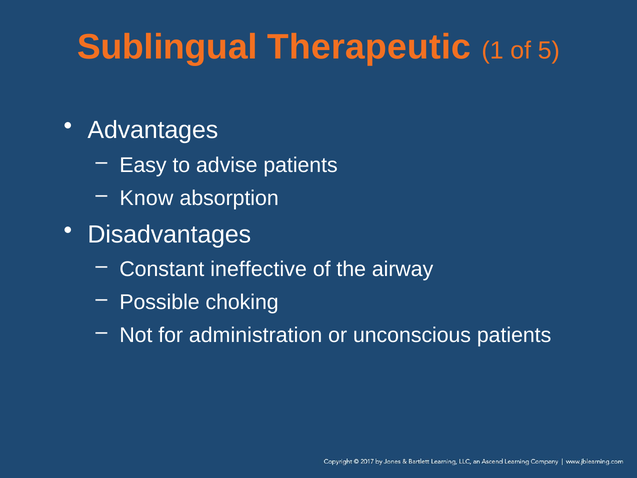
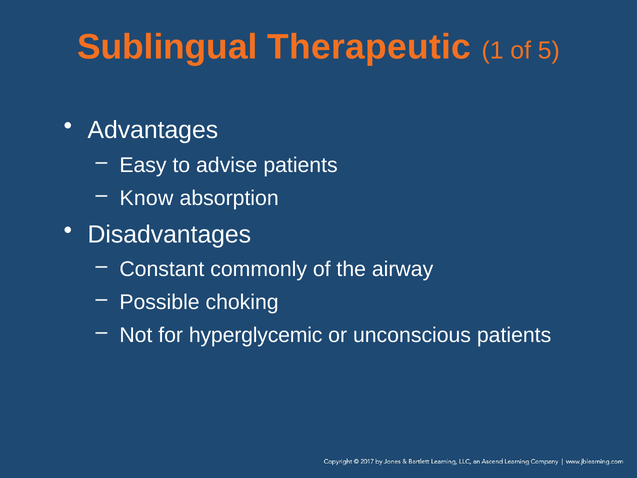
ineffective: ineffective -> commonly
administration: administration -> hyperglycemic
